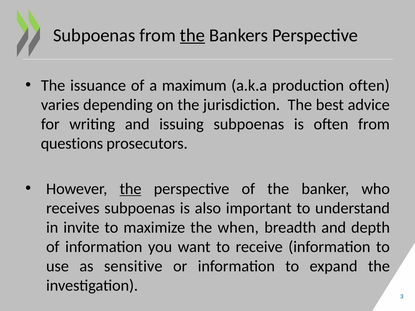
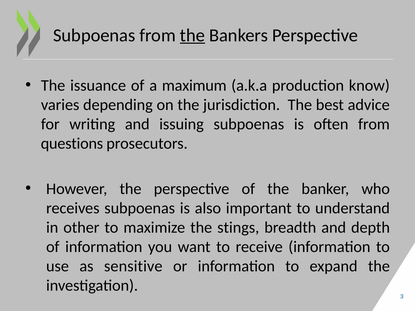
production often: often -> know
the at (131, 189) underline: present -> none
invite: invite -> other
when: when -> stings
